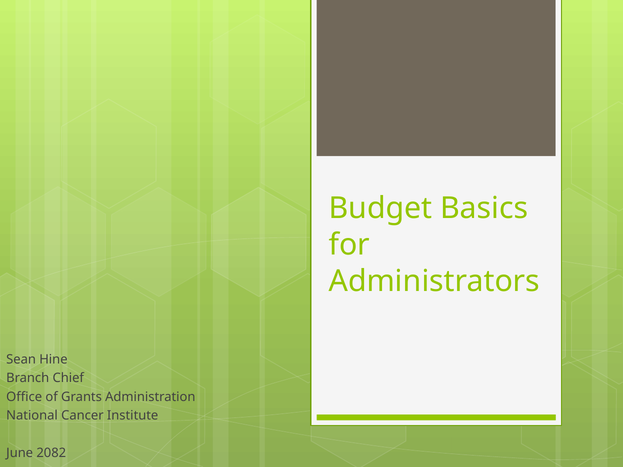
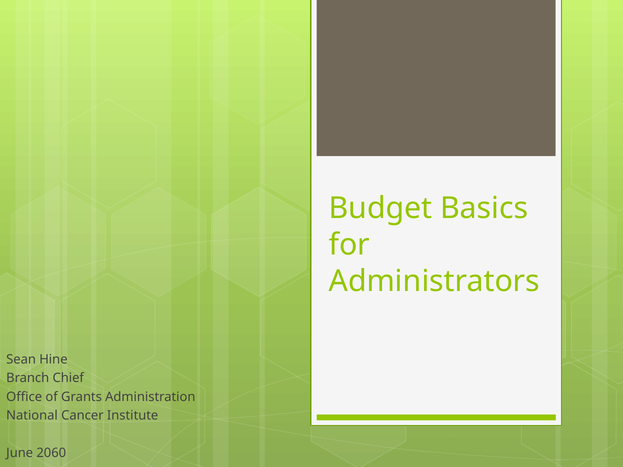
2082: 2082 -> 2060
